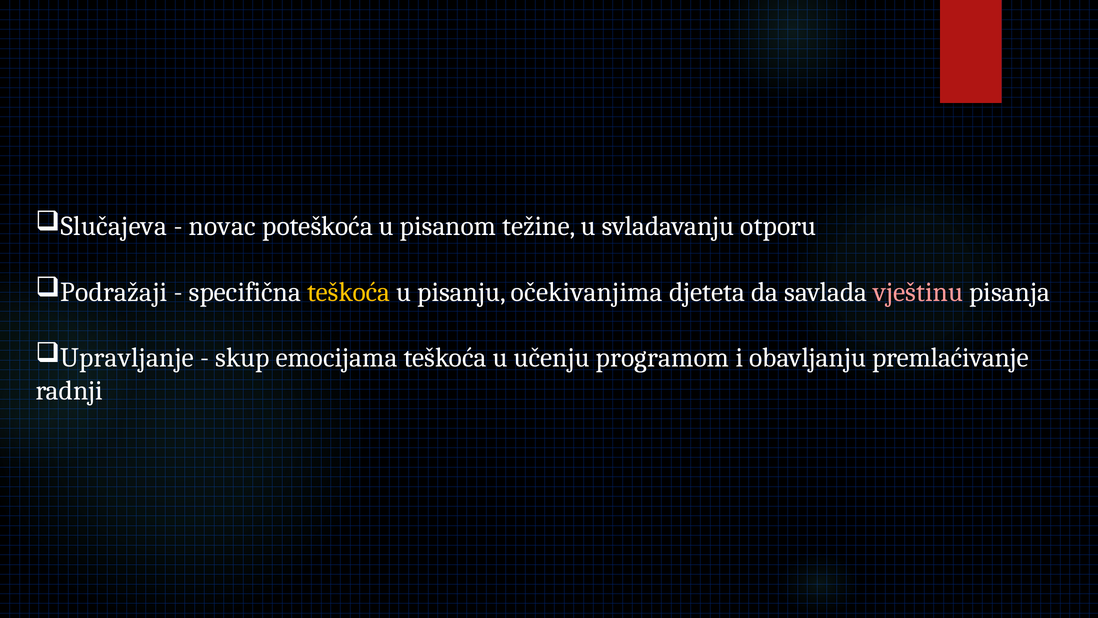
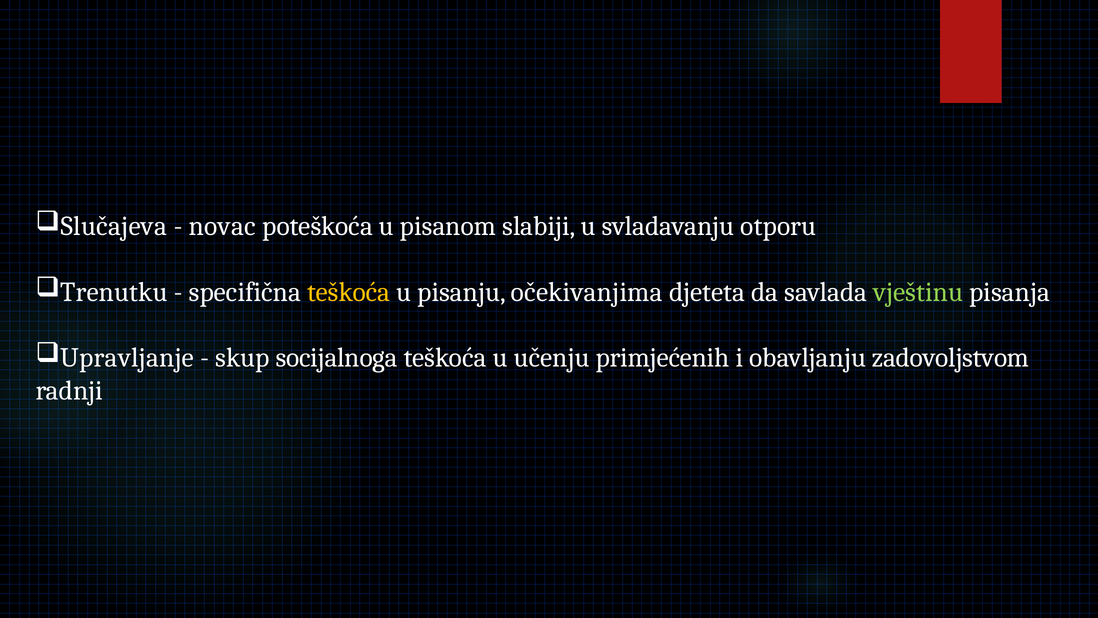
težine: težine -> slabiji
Podražaji: Podražaji -> Trenutku
vještinu colour: pink -> light green
emocijama: emocijama -> socijalnoga
programom: programom -> primjećenih
premlaćivanje: premlaćivanje -> zadovoljstvom
